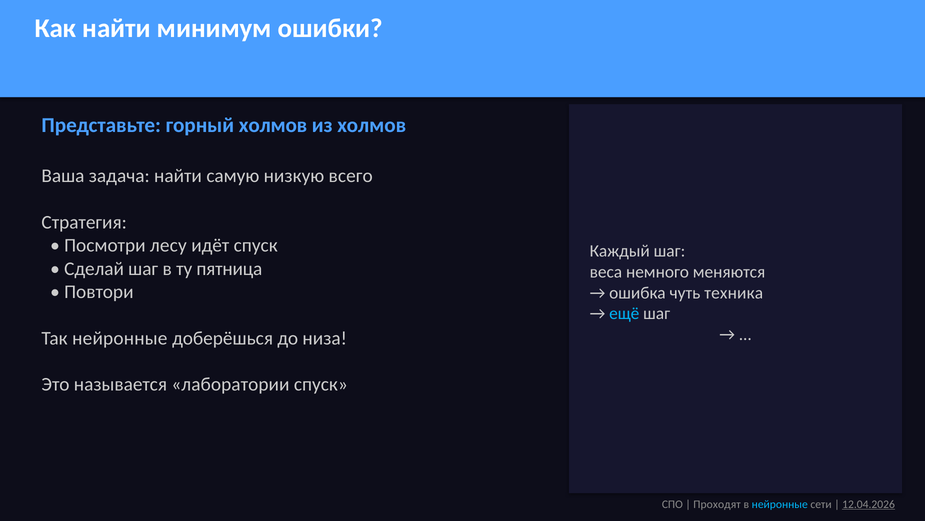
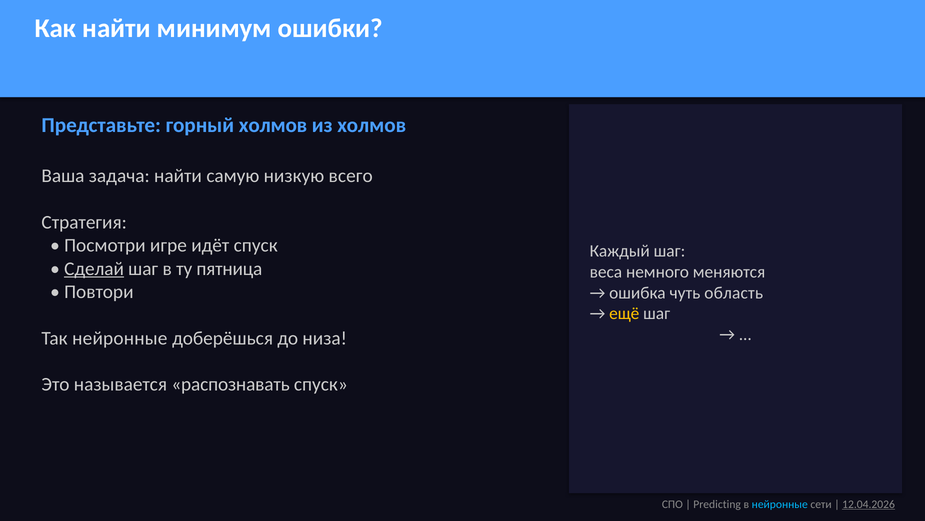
лесу: лесу -> игре
Сделай underline: none -> present
техника: техника -> область
ещё colour: light blue -> yellow
лаборатории: лаборатории -> распознавать
Проходят: Проходят -> Predicting
